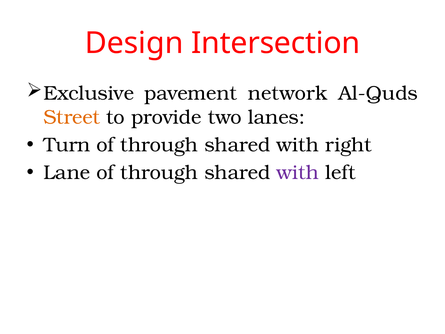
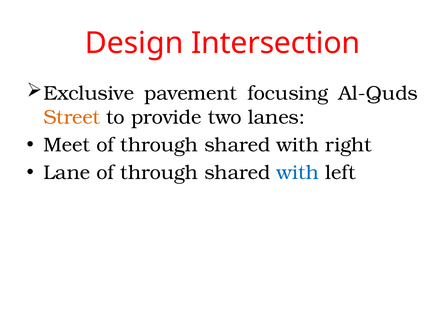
network: network -> focusing
Turn: Turn -> Meet
with at (298, 172) colour: purple -> blue
